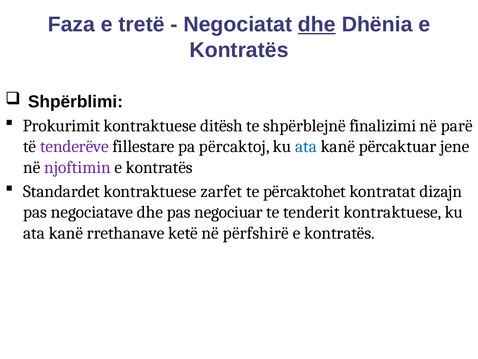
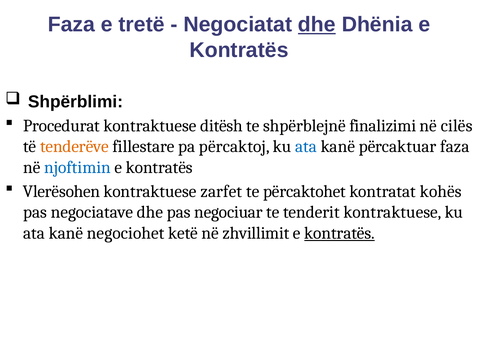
Prokurimit: Prokurimit -> Procedurat
parë: parë -> cilës
tenderëve colour: purple -> orange
përcaktuar jene: jene -> faza
njoftimin colour: purple -> blue
Standardet: Standardet -> Vlerësohen
dizajn: dizajn -> kohës
rrethanave: rrethanave -> negociohet
përfshirë: përfshirë -> zhvillimit
kontratës at (340, 233) underline: none -> present
